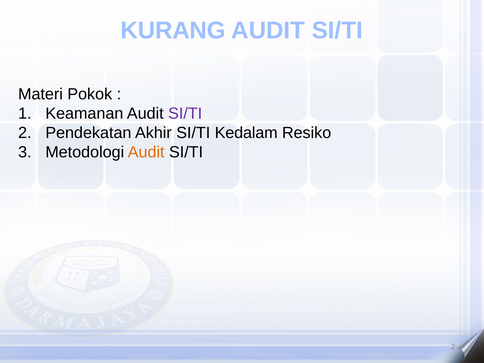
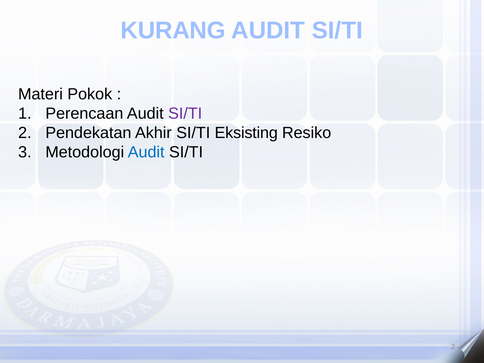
Keamanan: Keamanan -> Perencaan
Kedalam: Kedalam -> Eksisting
Audit at (146, 152) colour: orange -> blue
